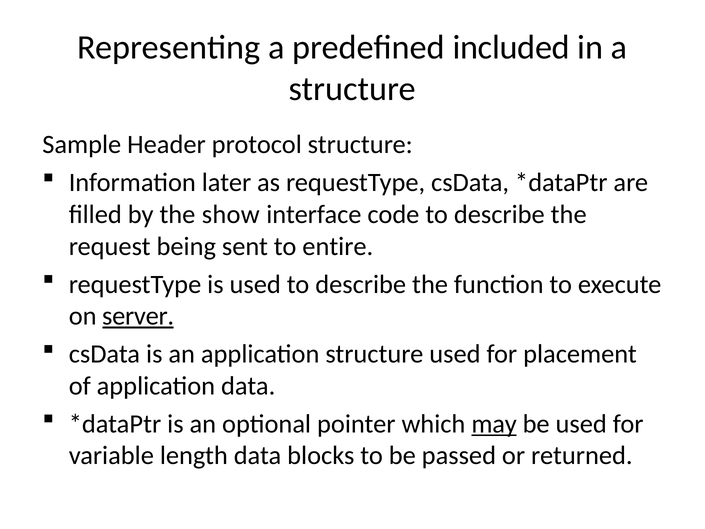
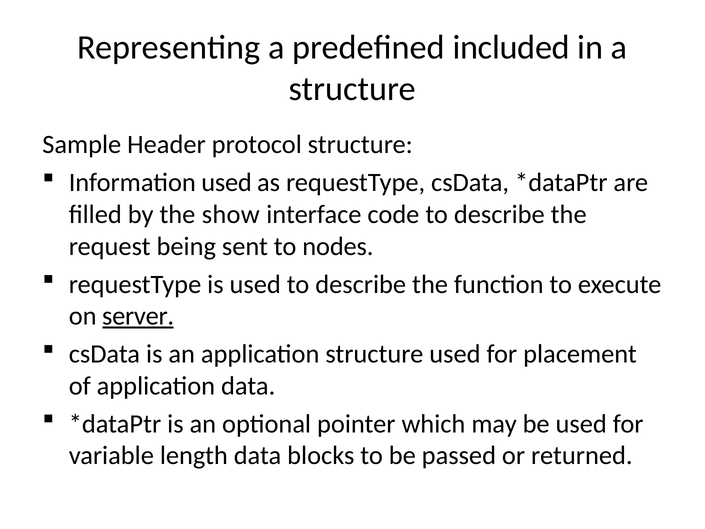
Information later: later -> used
entire: entire -> nodes
may underline: present -> none
